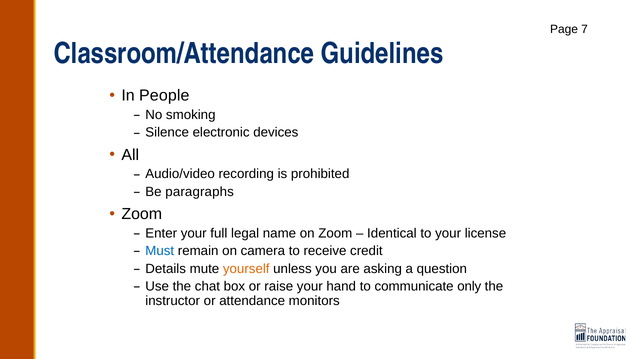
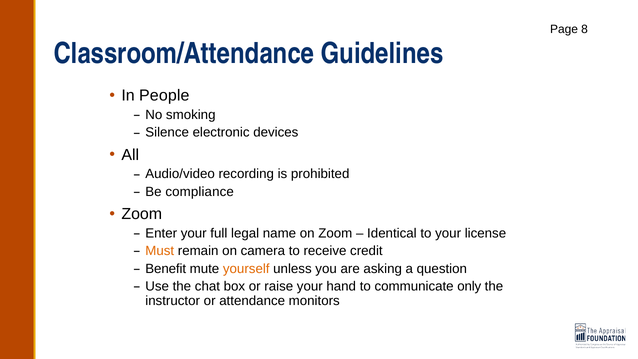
7: 7 -> 8
paragraphs: paragraphs -> compliance
Must colour: blue -> orange
Details: Details -> Benefit
